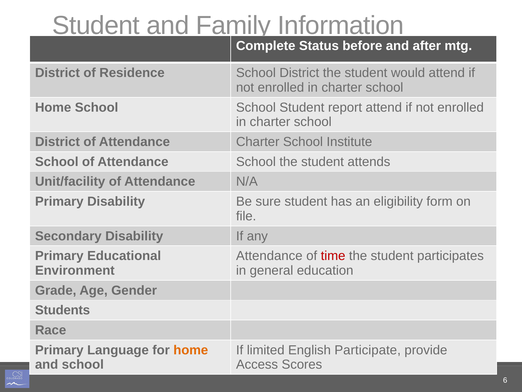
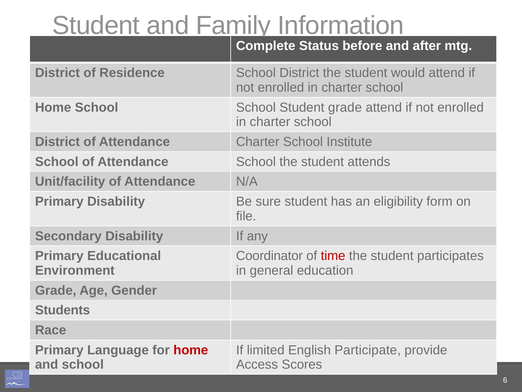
Student report: report -> grade
Attendance at (269, 256): Attendance -> Coordinator
home at (191, 350) colour: orange -> red
